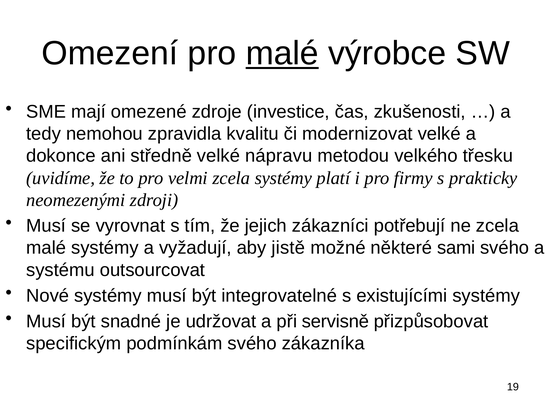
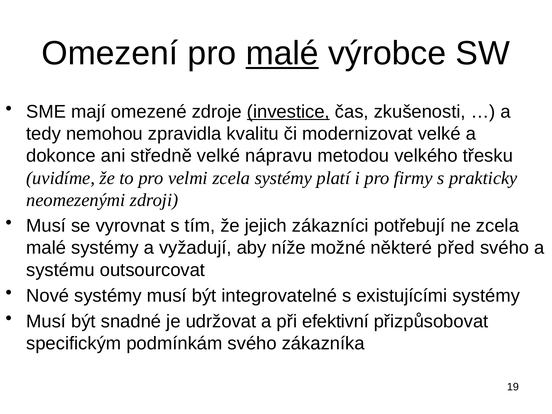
investice underline: none -> present
jistě: jistě -> níže
sami: sami -> před
servisně: servisně -> efektivní
